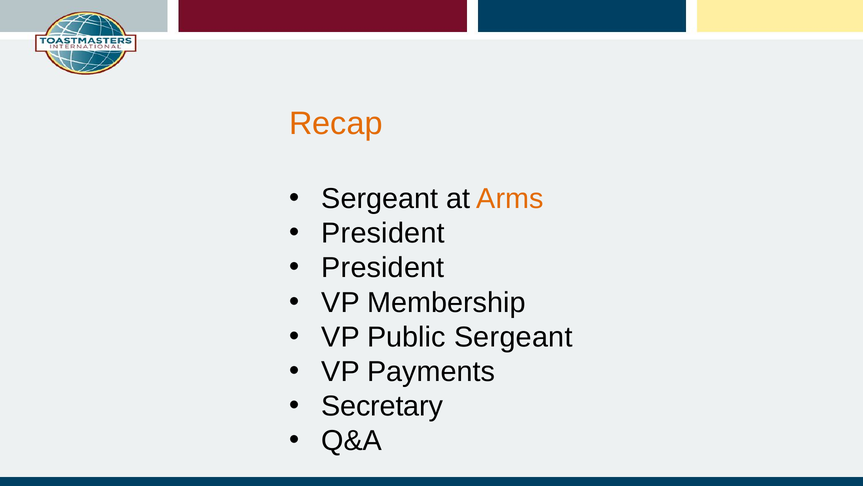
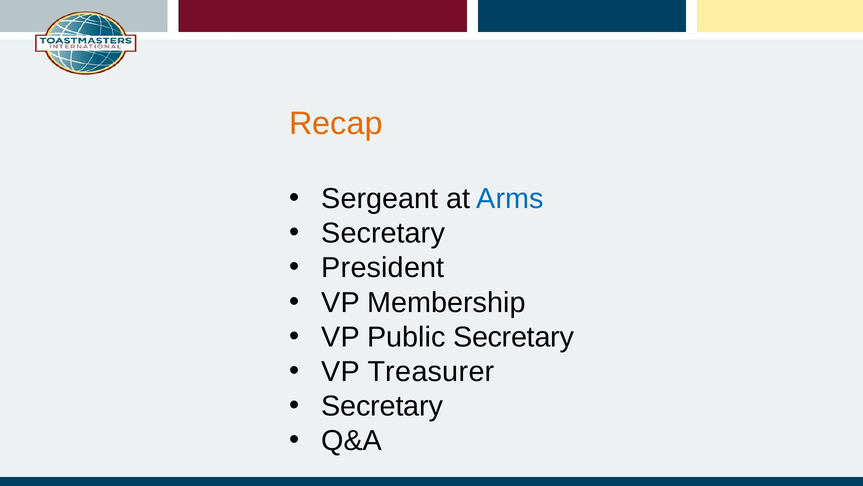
Arms colour: orange -> blue
President at (383, 233): President -> Secretary
Public Sergeant: Sergeant -> Secretary
Payments: Payments -> Treasurer
